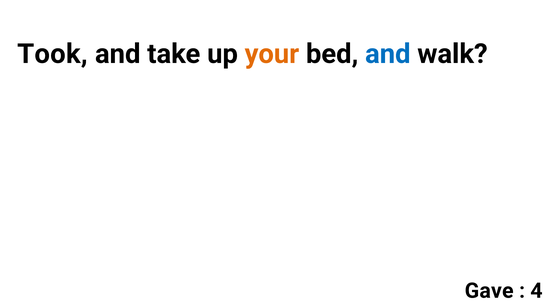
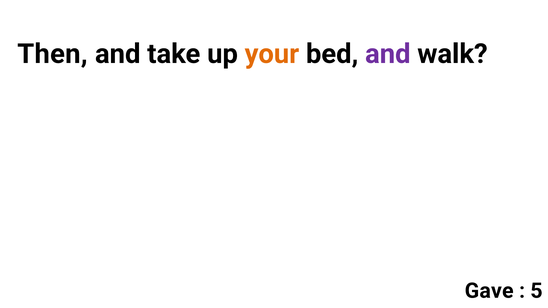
Took: Took -> Then
and at (388, 54) colour: blue -> purple
4: 4 -> 5
